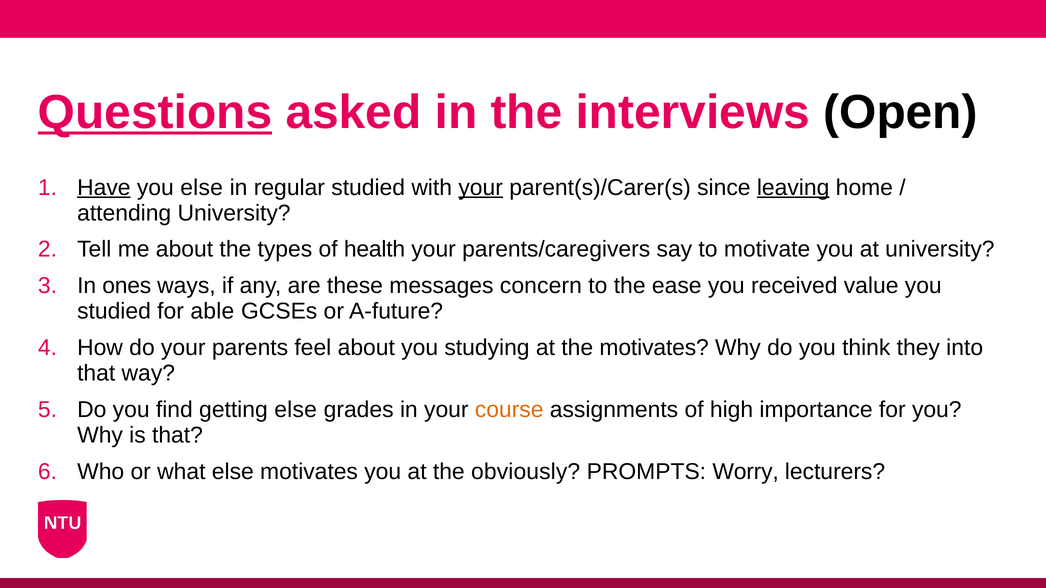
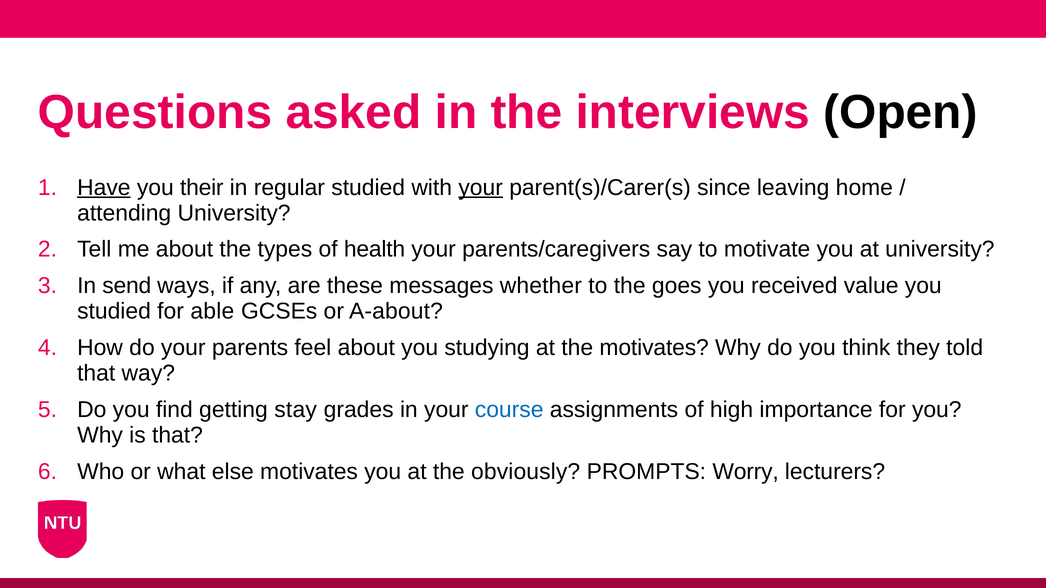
Questions underline: present -> none
you else: else -> their
leaving underline: present -> none
ones: ones -> send
concern: concern -> whether
ease: ease -> goes
A-future: A-future -> A-about
into: into -> told
getting else: else -> stay
course colour: orange -> blue
